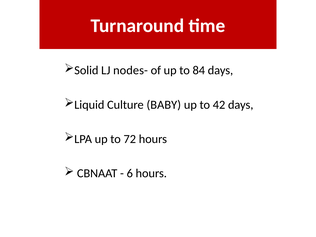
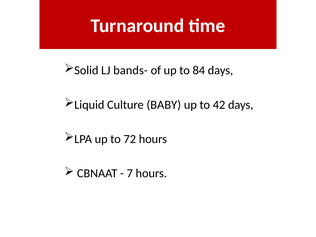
nodes-: nodes- -> bands-
6: 6 -> 7
